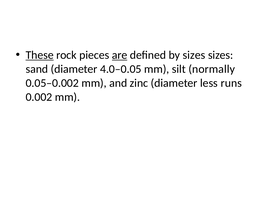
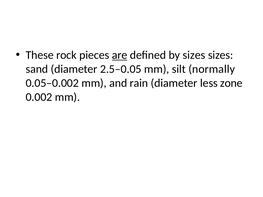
These underline: present -> none
4.0–0.05: 4.0–0.05 -> 2.5–0.05
zinc: zinc -> rain
runs: runs -> zone
